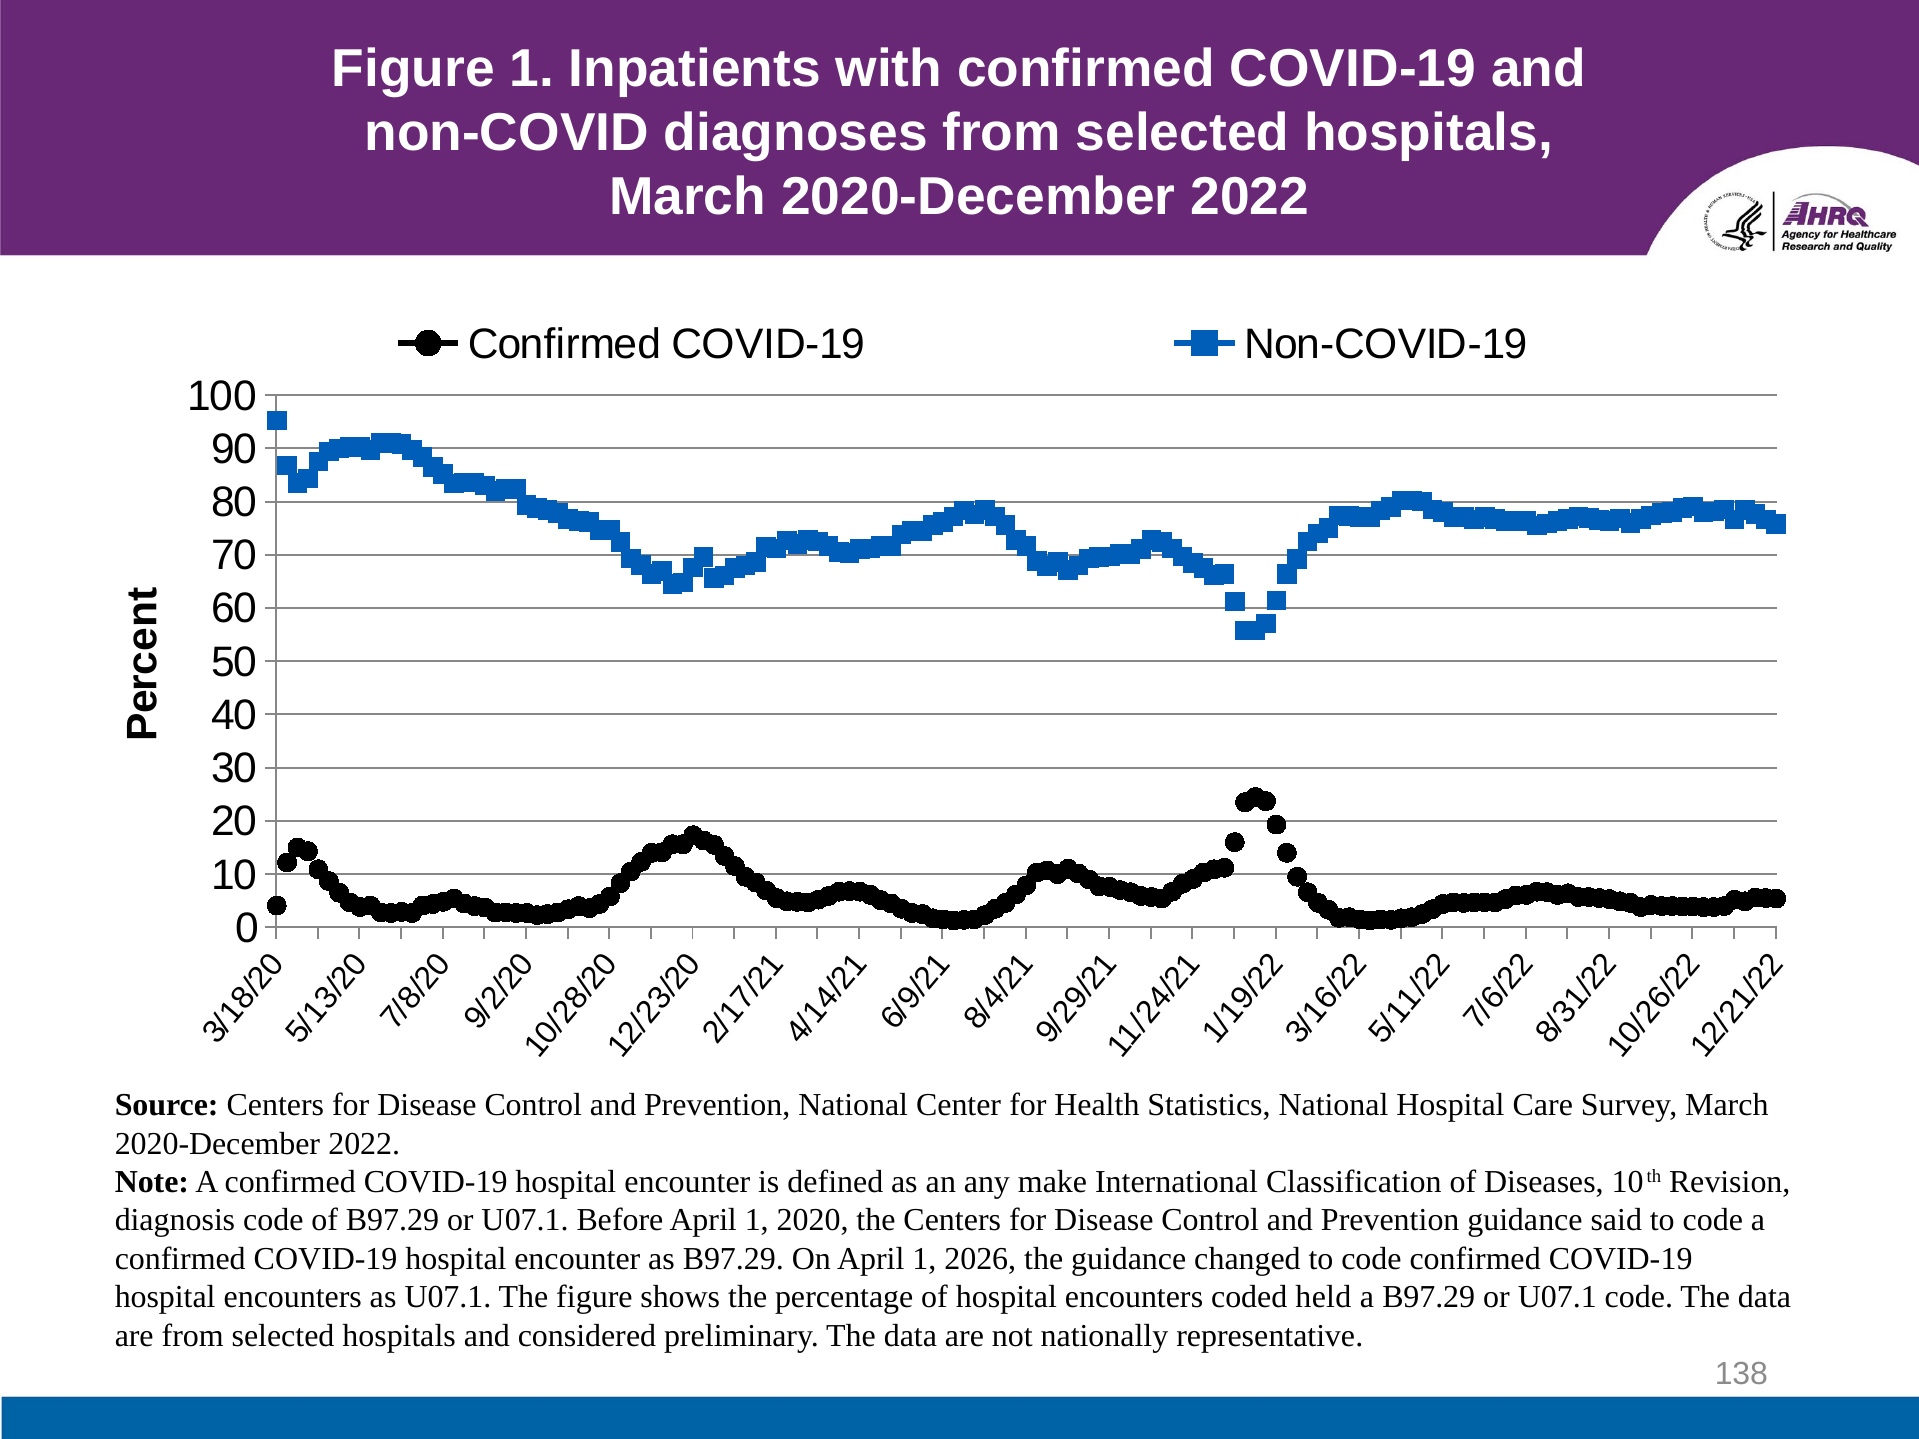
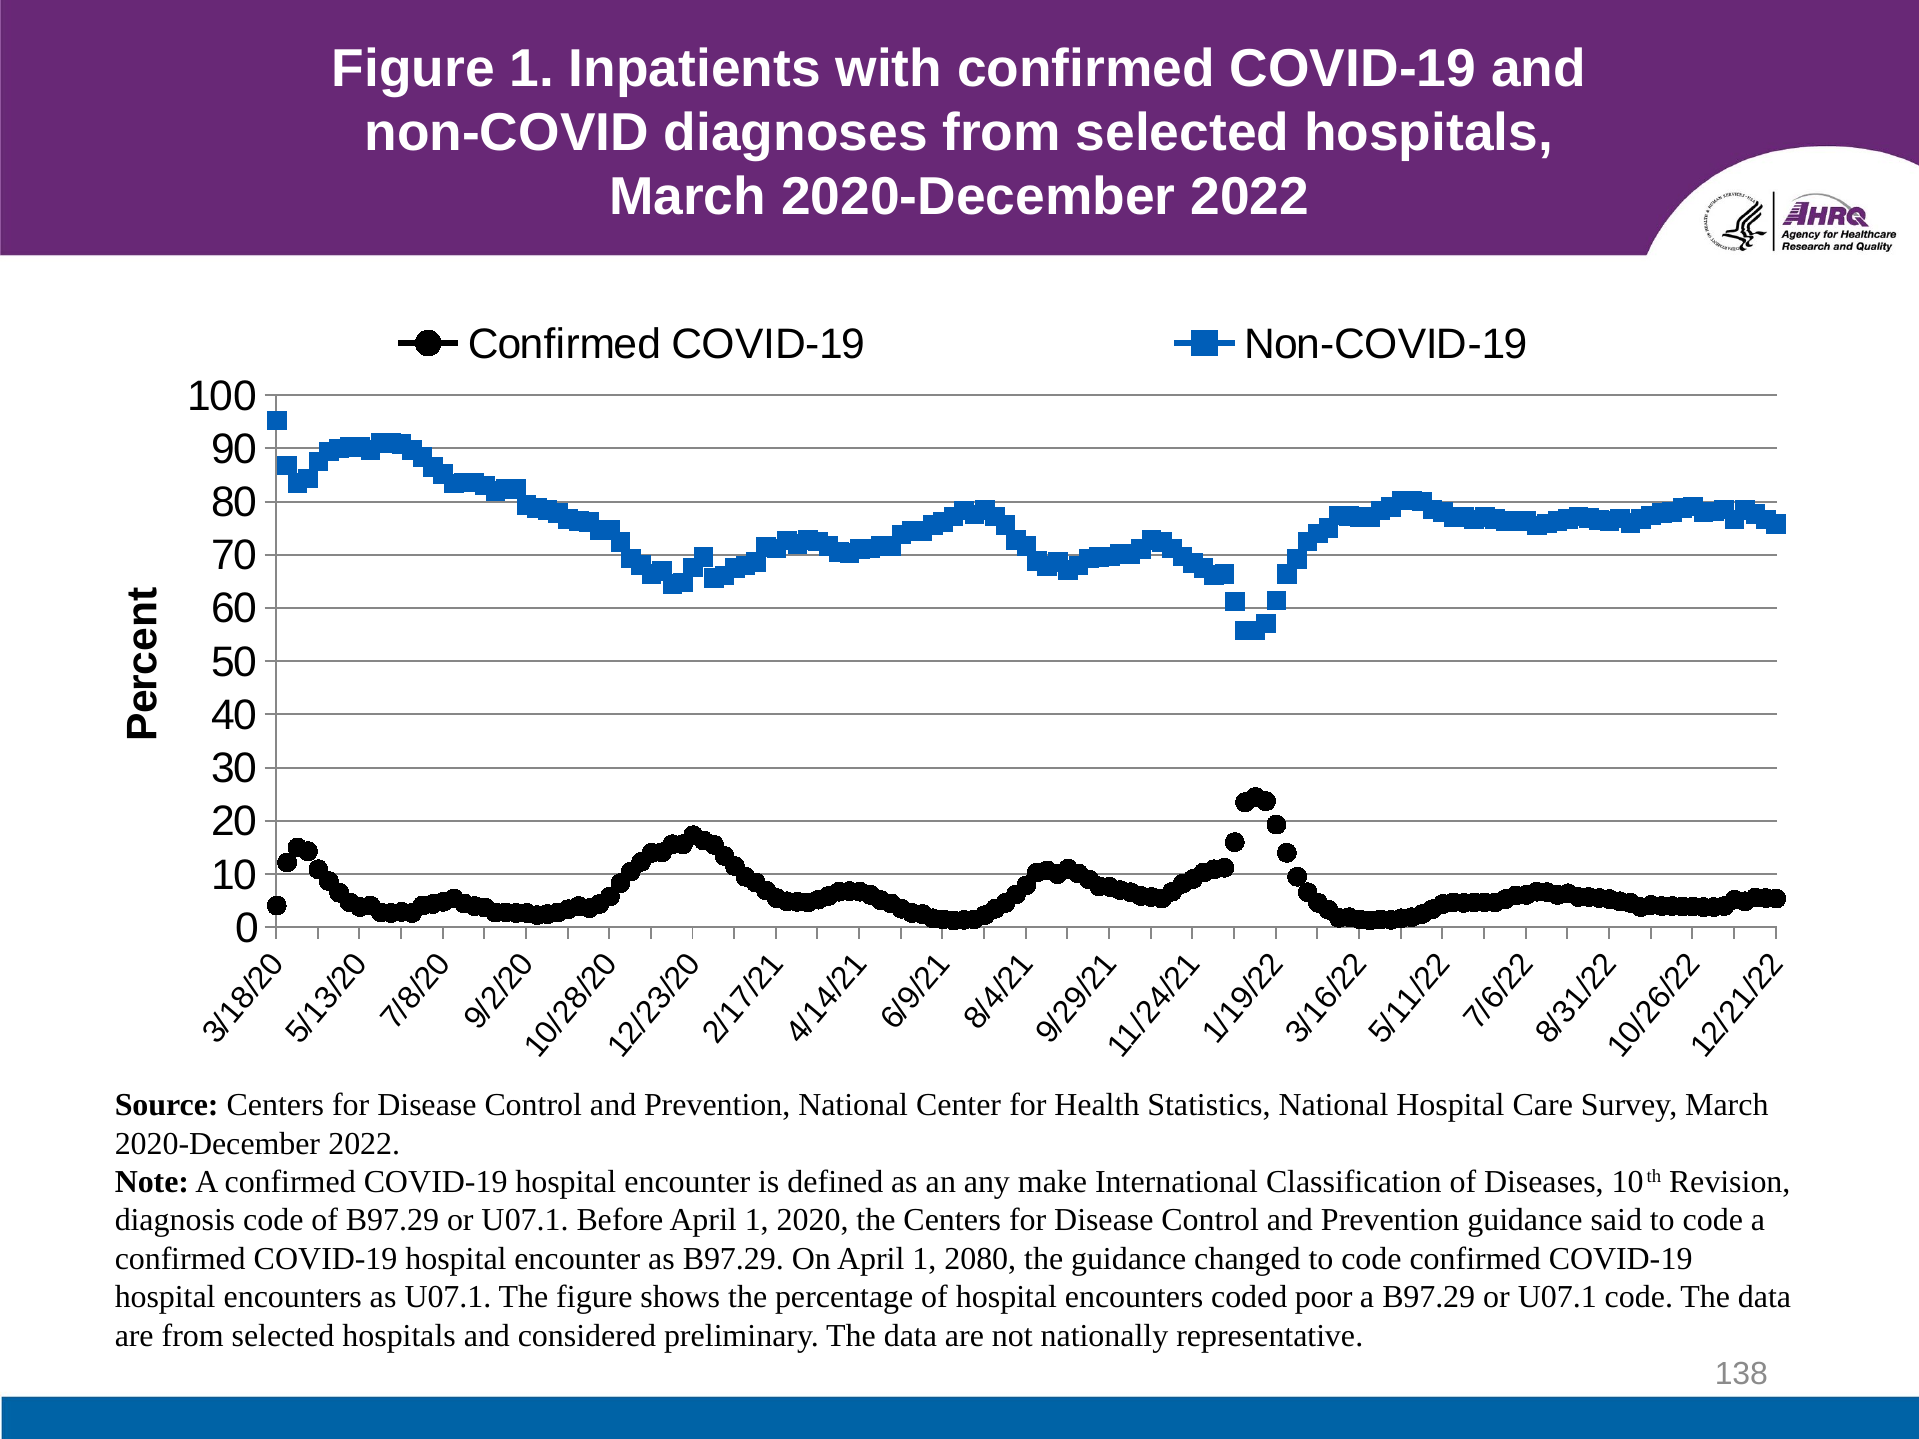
2026: 2026 -> 2080
held: held -> poor
